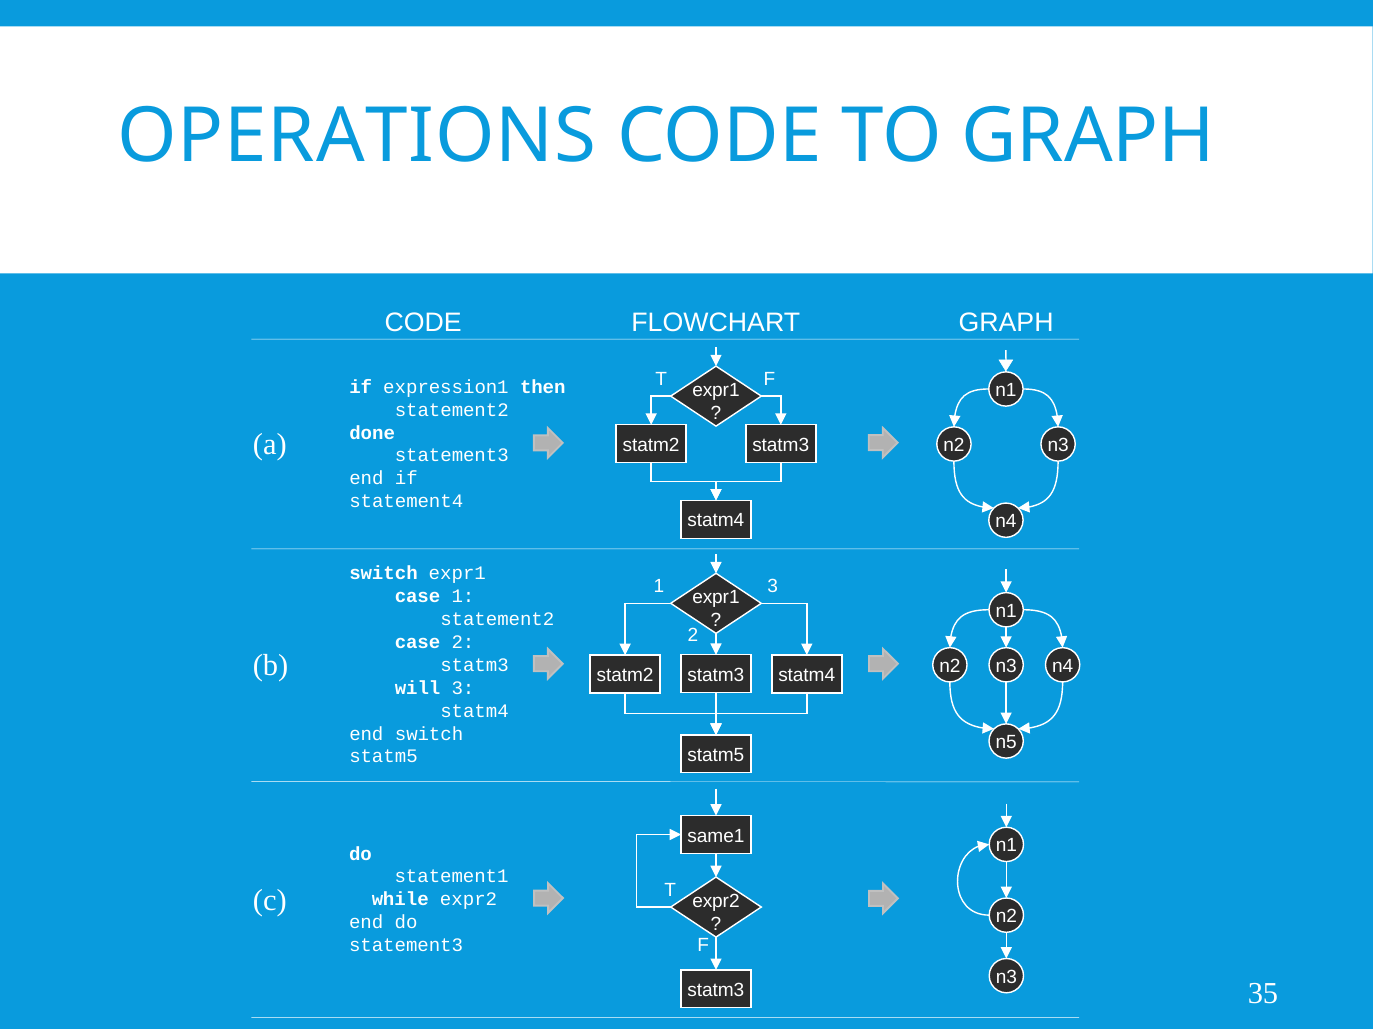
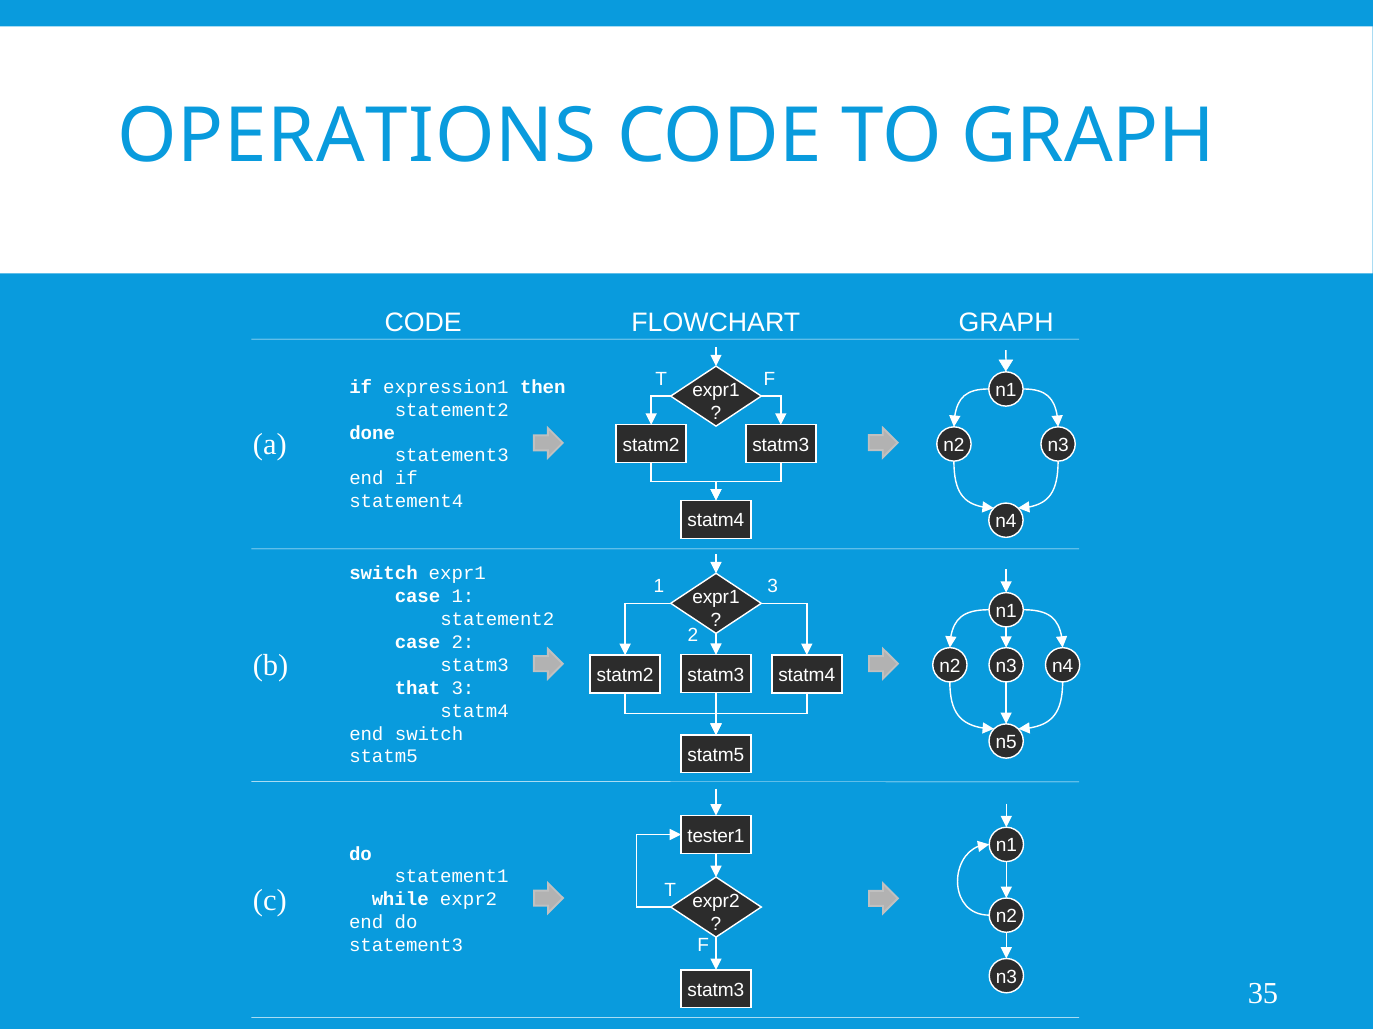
will: will -> that
same1: same1 -> tester1
